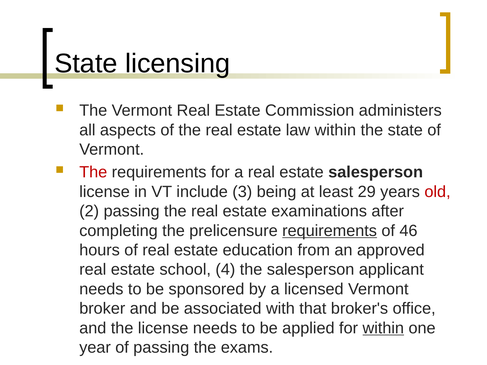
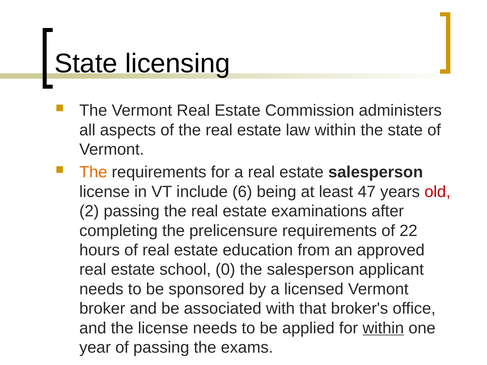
The at (93, 172) colour: red -> orange
3: 3 -> 6
29: 29 -> 47
requirements at (330, 231) underline: present -> none
46: 46 -> 22
4: 4 -> 0
